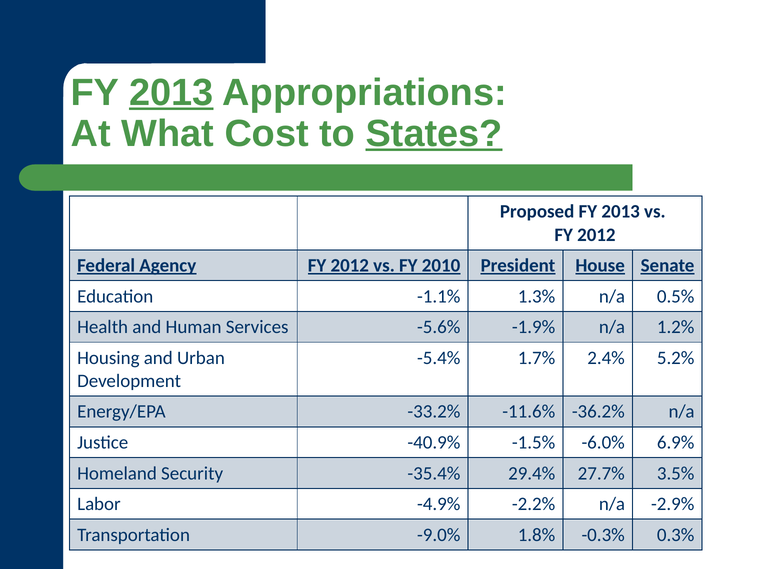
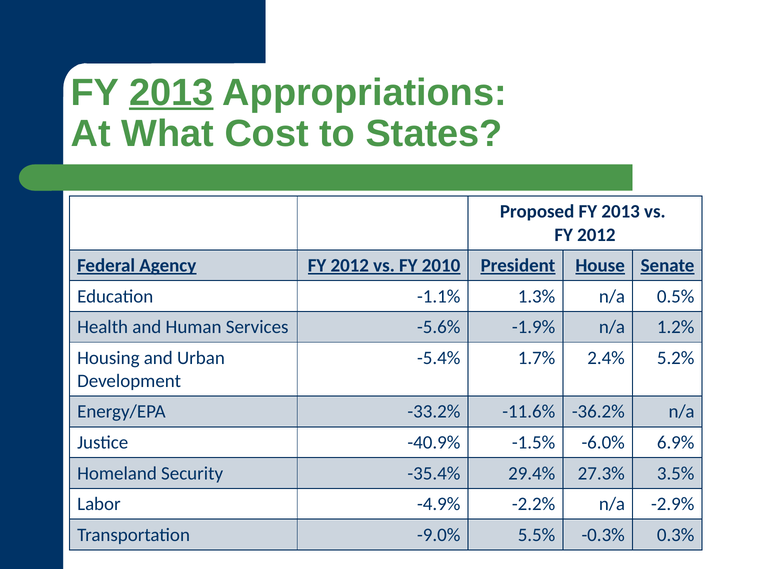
States underline: present -> none
27.7%: 27.7% -> 27.3%
1.8%: 1.8% -> 5.5%
